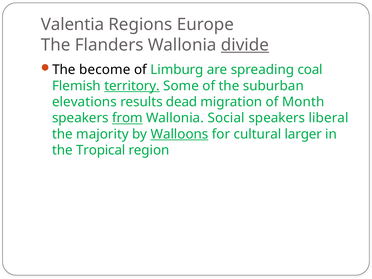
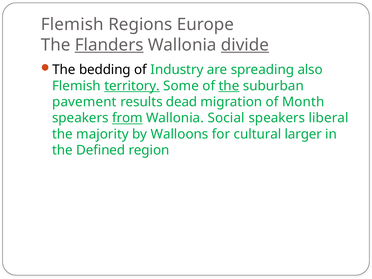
Valentia at (72, 24): Valentia -> Flemish
Flanders underline: none -> present
become: become -> bedding
Limburg: Limburg -> Industry
coal: coal -> also
the at (229, 86) underline: none -> present
elevations: elevations -> pavement
Walloons underline: present -> none
Tropical: Tropical -> Defined
